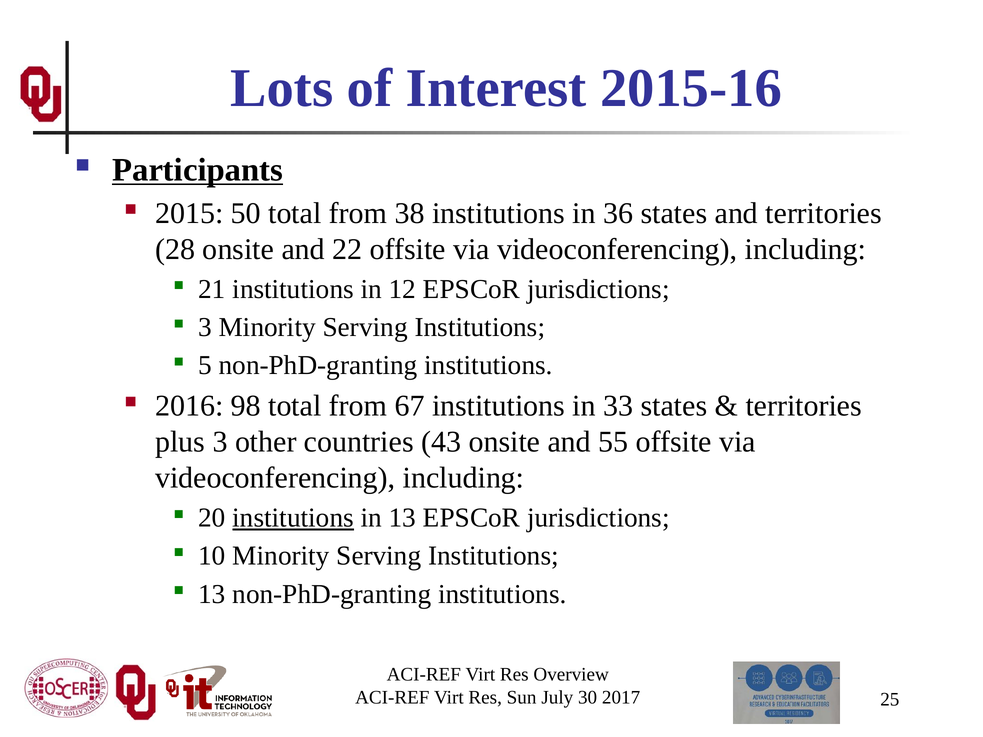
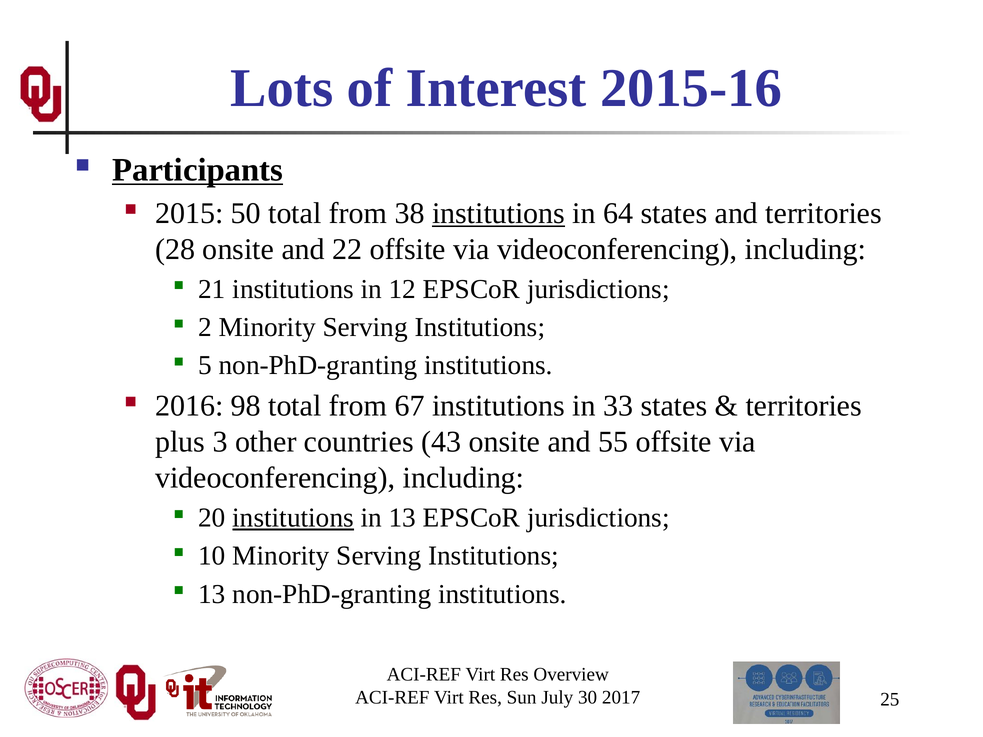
institutions at (499, 213) underline: none -> present
36: 36 -> 64
3 at (205, 327): 3 -> 2
